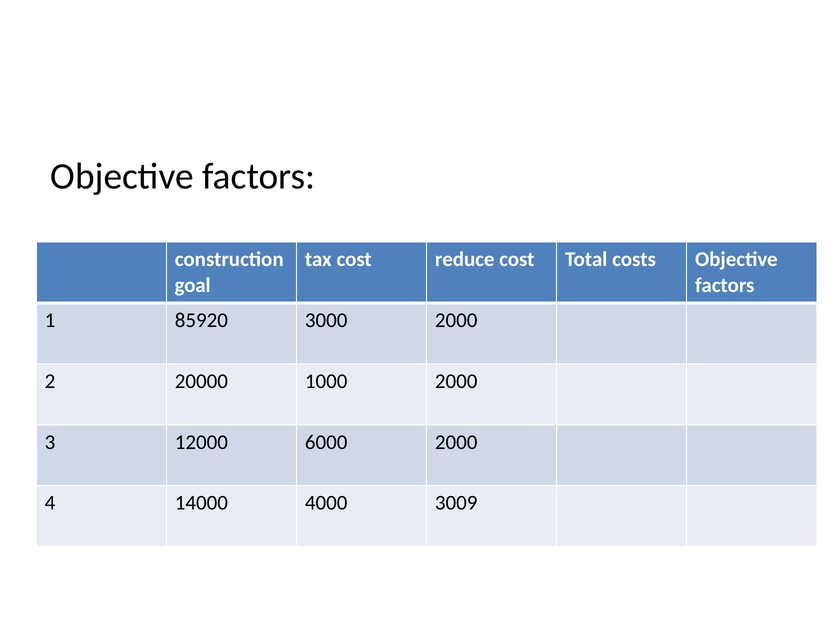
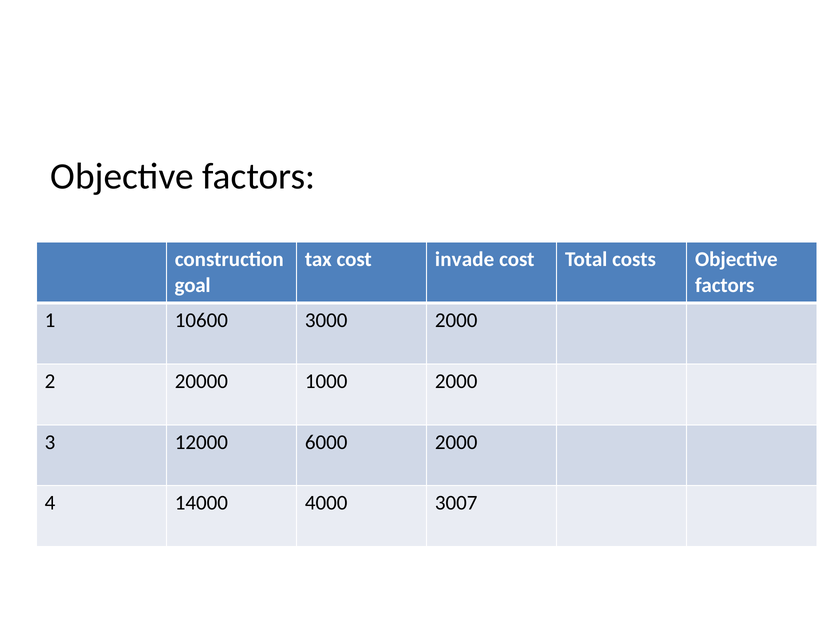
reduce: reduce -> invade
85920: 85920 -> 10600
3009: 3009 -> 3007
